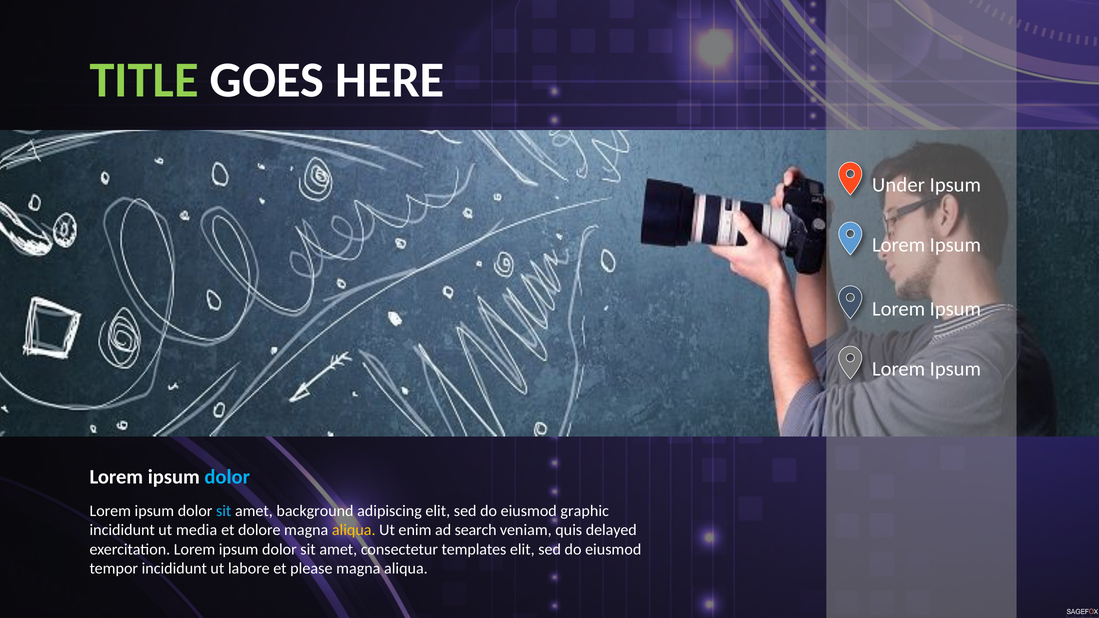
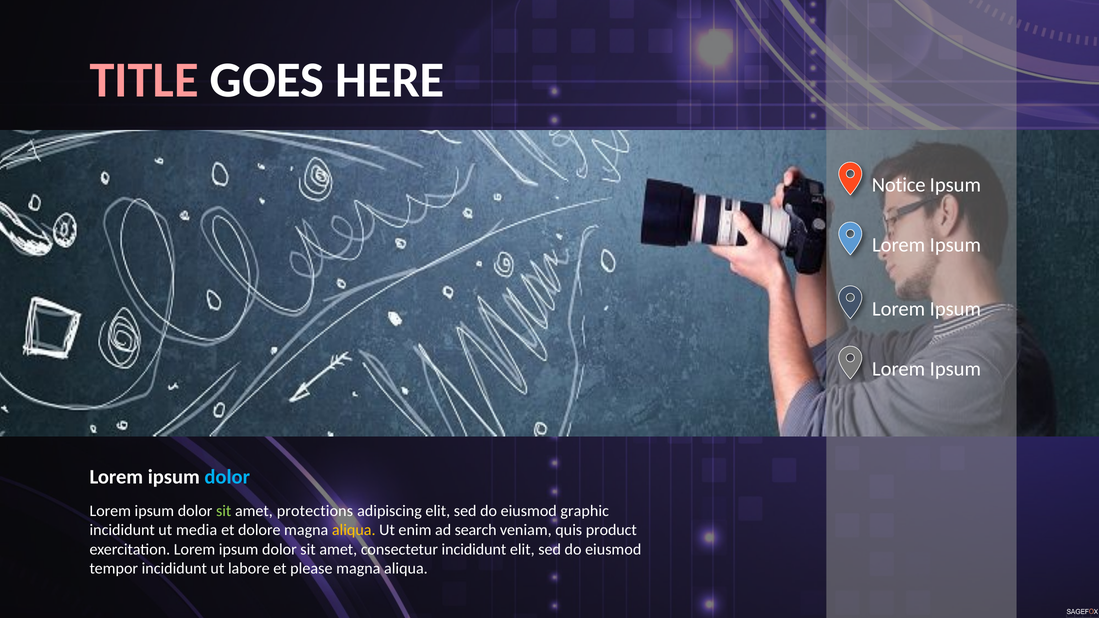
TITLE colour: light green -> pink
Under: Under -> Notice
sit at (224, 511) colour: light blue -> light green
background: background -> protections
delayed: delayed -> product
consectetur templates: templates -> incididunt
